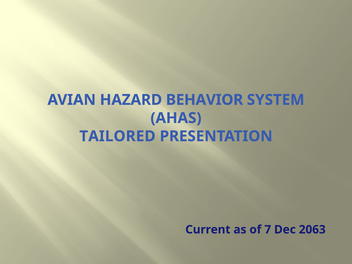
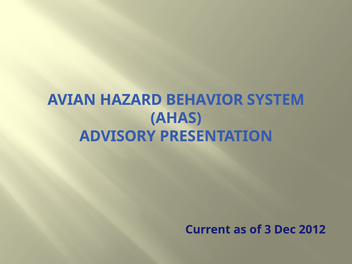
TAILORED: TAILORED -> ADVISORY
7: 7 -> 3
2063: 2063 -> 2012
